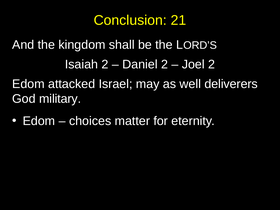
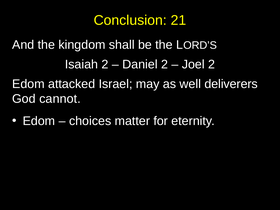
military: military -> cannot
